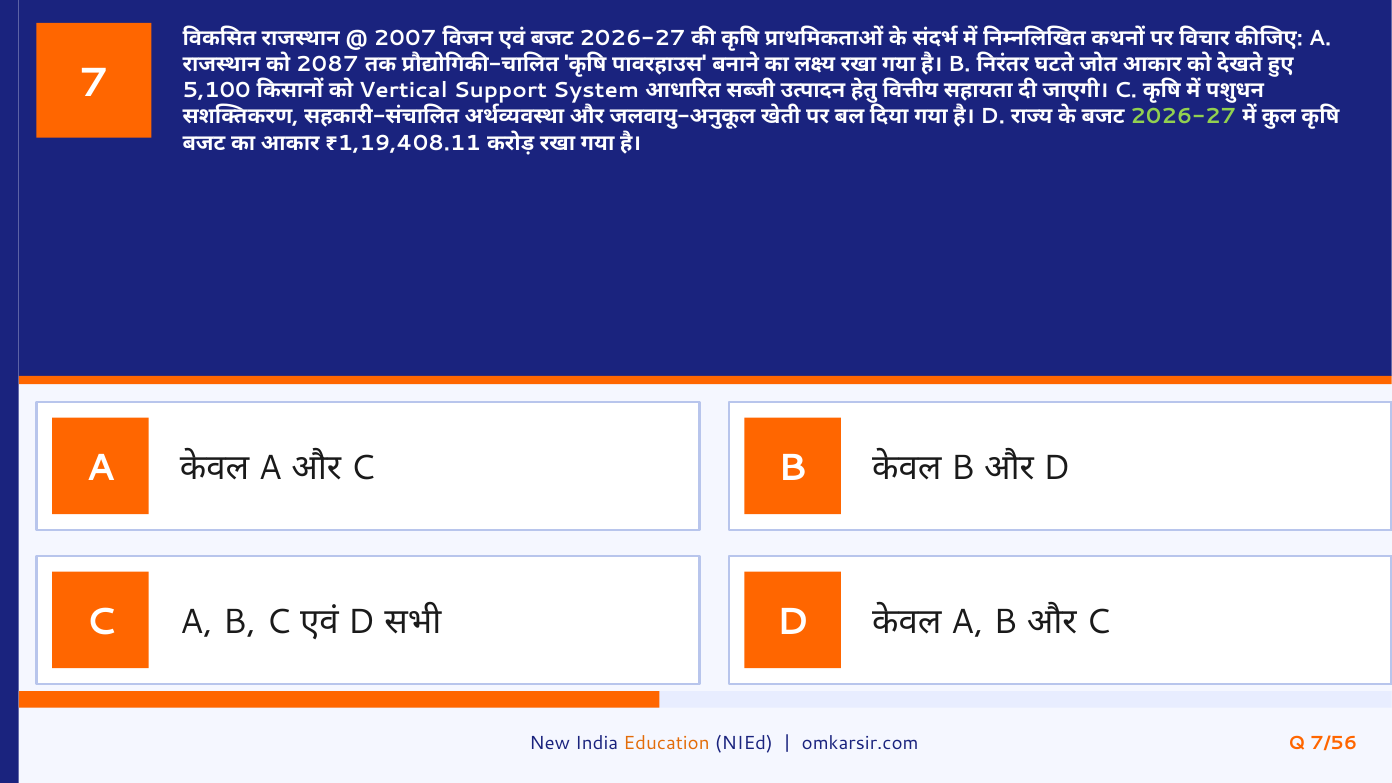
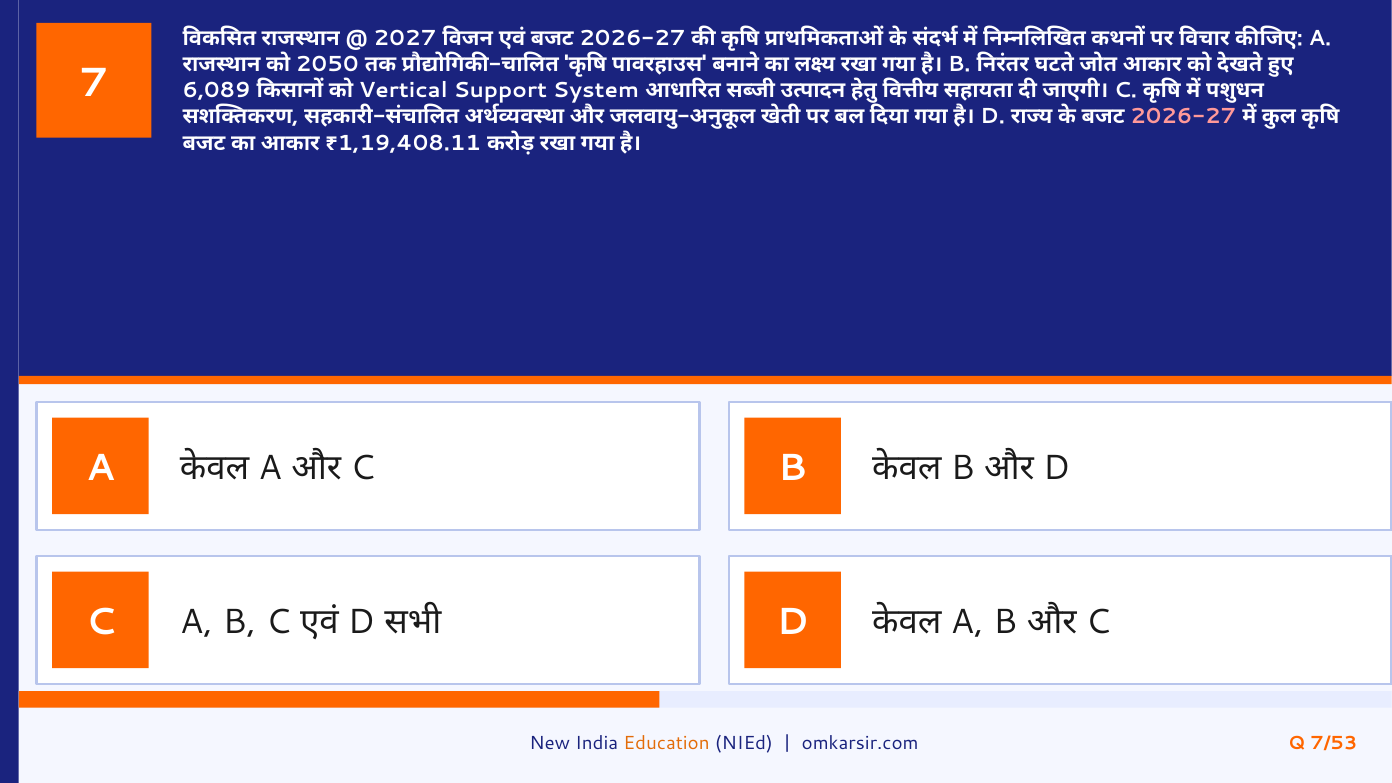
2007: 2007 -> 2027
2087: 2087 -> 2050
5,100: 5,100 -> 6,089
2026-27 at (1183, 117) colour: light green -> pink
7/56: 7/56 -> 7/53
